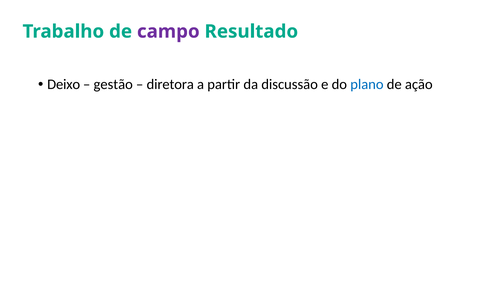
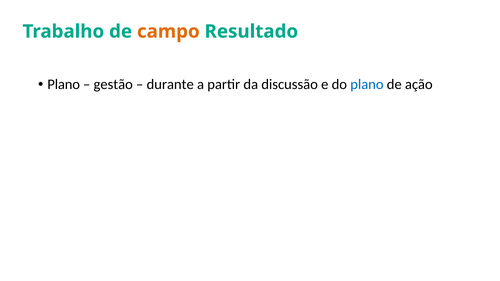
campo colour: purple -> orange
Deixo at (64, 85): Deixo -> Plano
diretora: diretora -> durante
